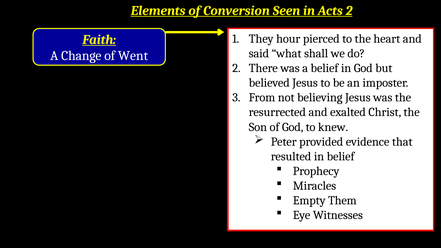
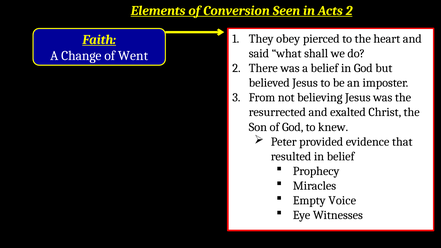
hour: hour -> obey
Them: Them -> Voice
